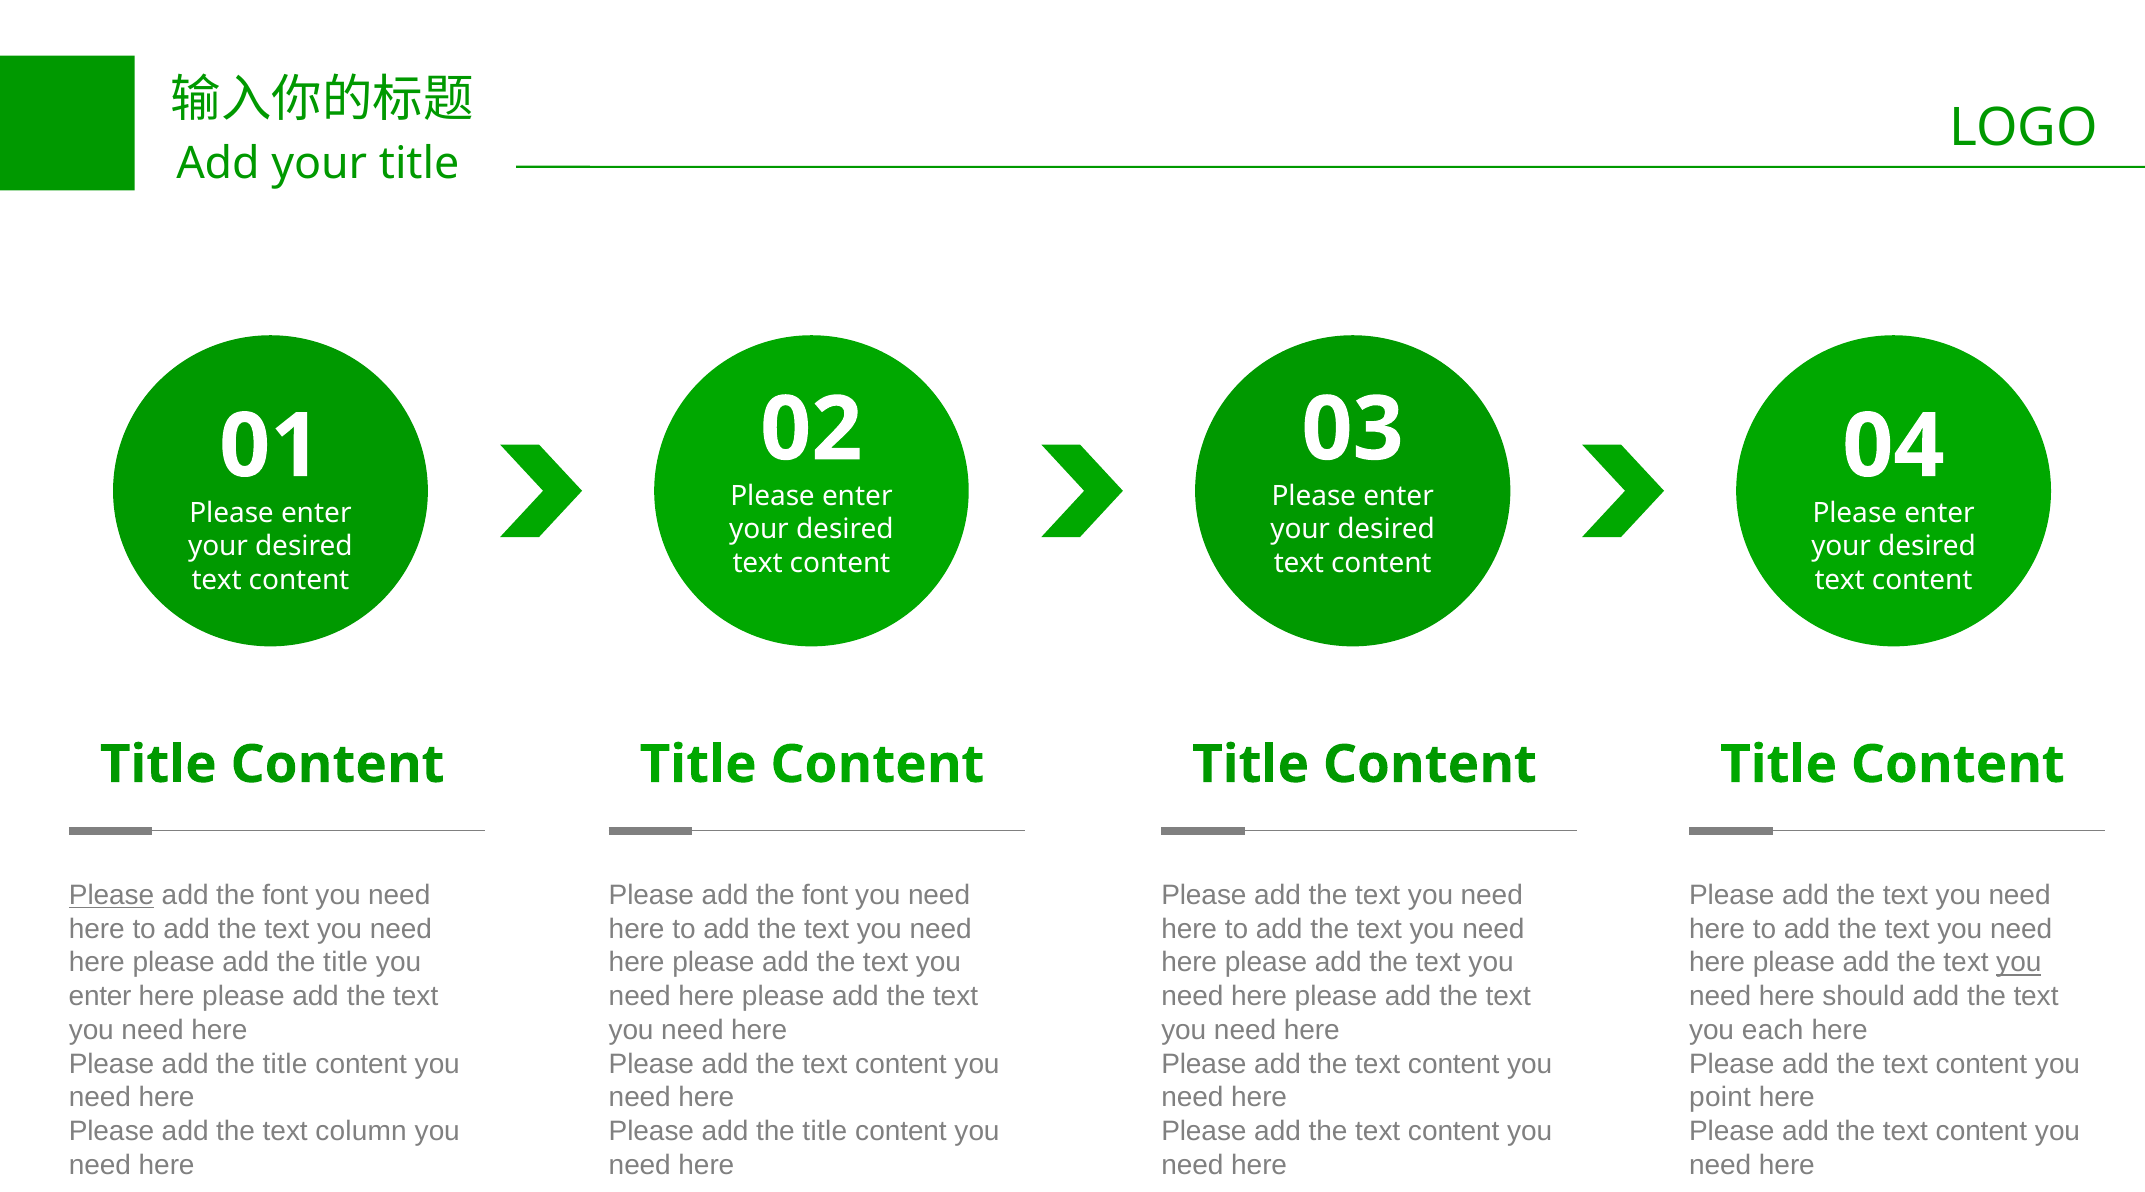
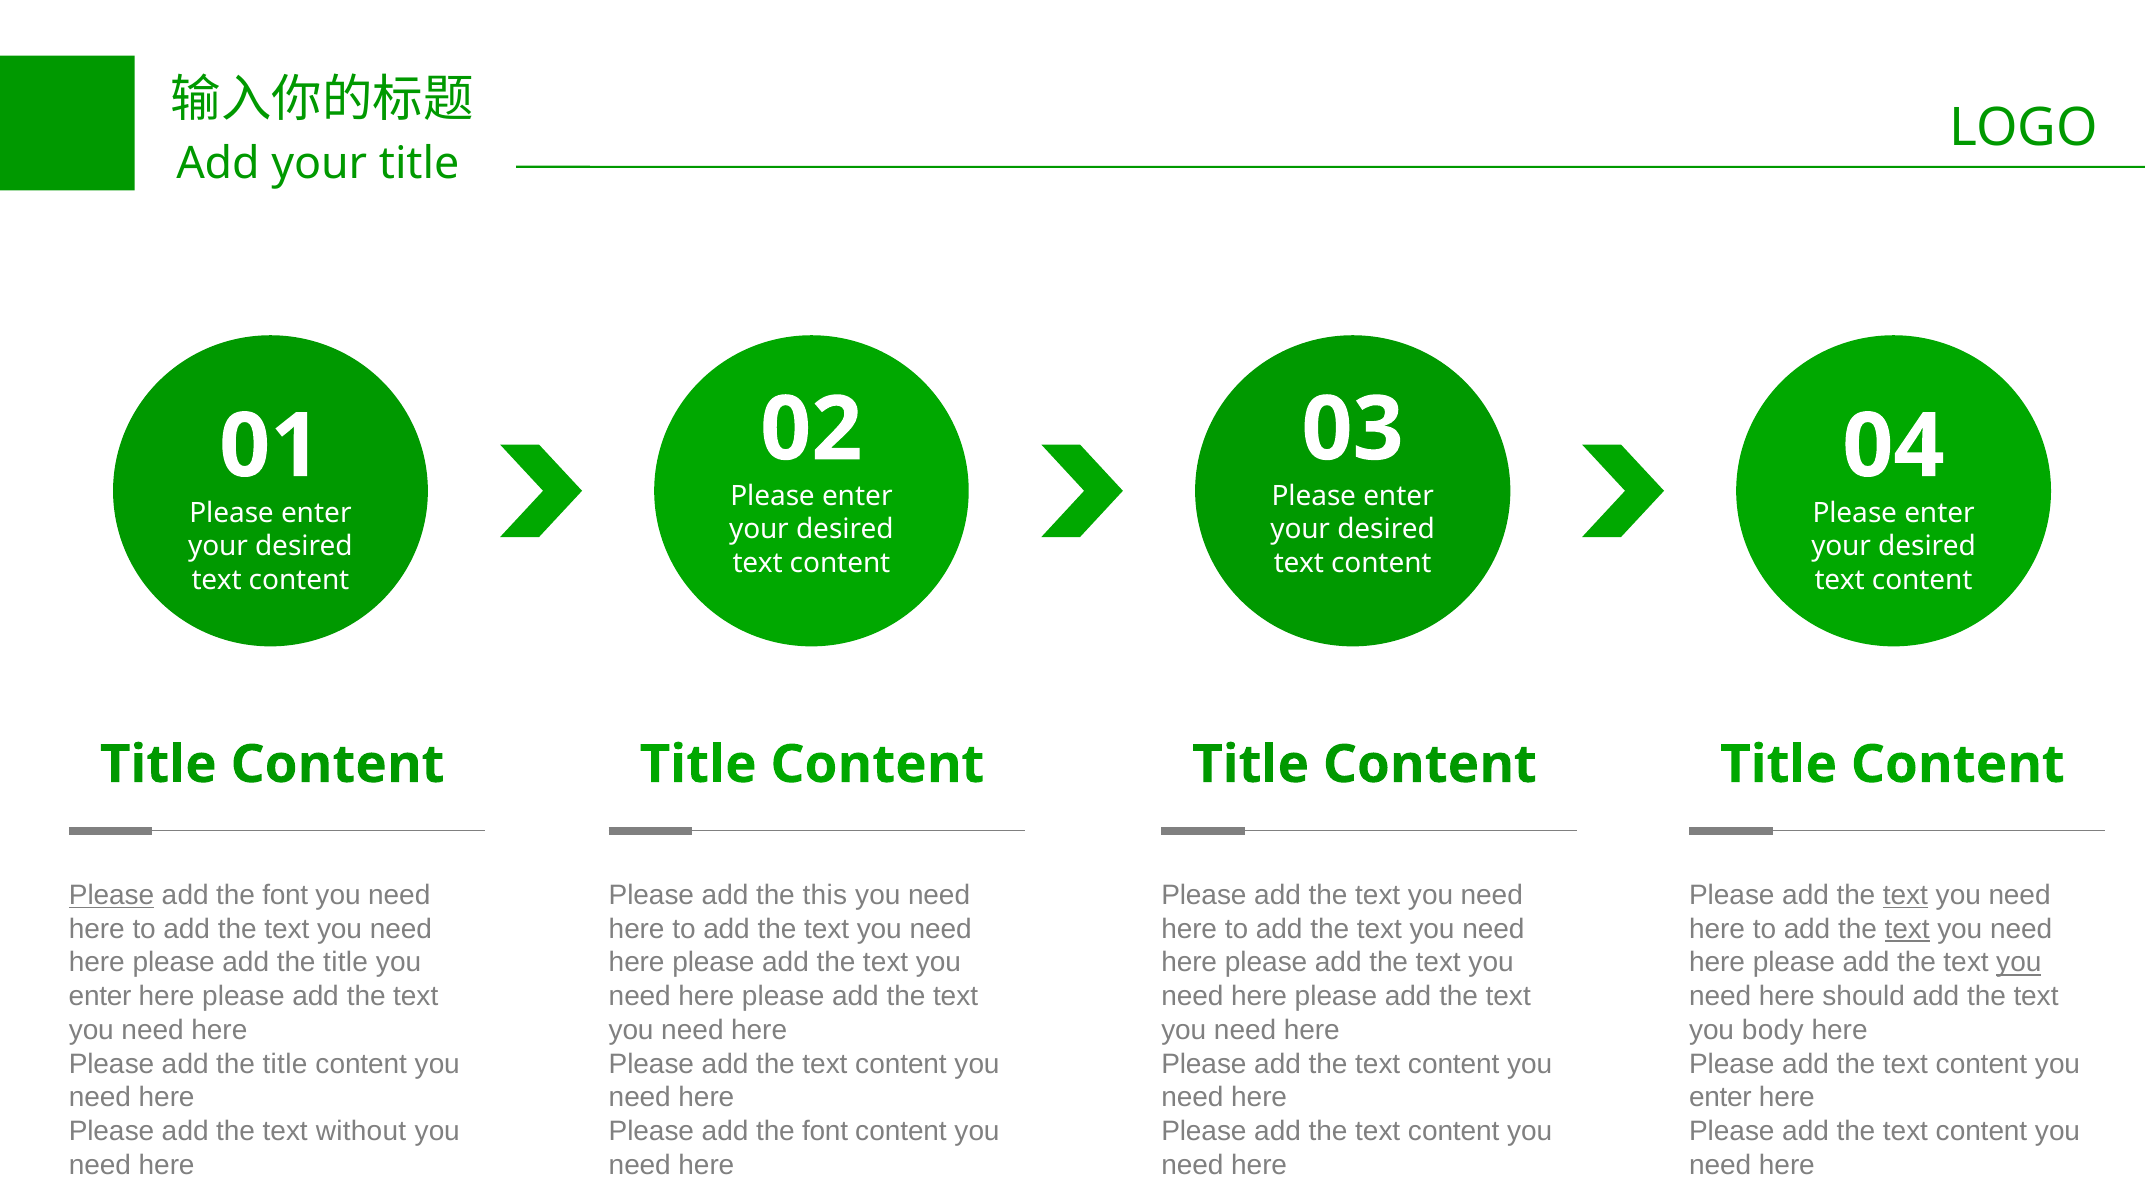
font at (825, 895): font -> this
text at (1905, 895) underline: none -> present
text at (1907, 929) underline: none -> present
each: each -> body
point at (1720, 1097): point -> enter
column: column -> without
title at (825, 1131): title -> font
